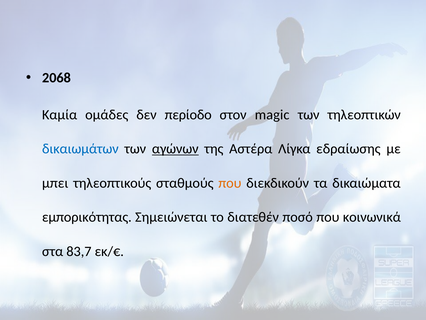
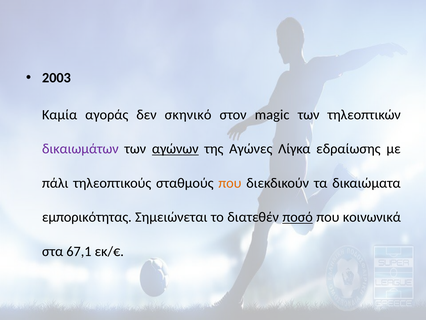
2068: 2068 -> 2003
ομάδες: ομάδες -> αγοράς
περίοδο: περίοδο -> σκηνικό
δικαιωμάτων colour: blue -> purple
Αστέρα: Αστέρα -> Αγώνες
μπει: μπει -> πάλι
ποσό underline: none -> present
83,7: 83,7 -> 67,1
